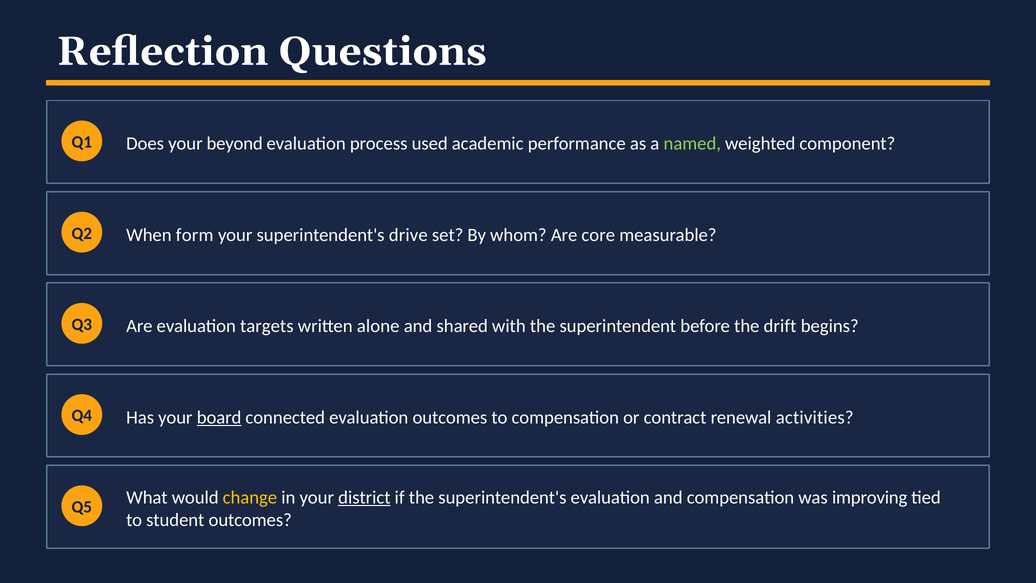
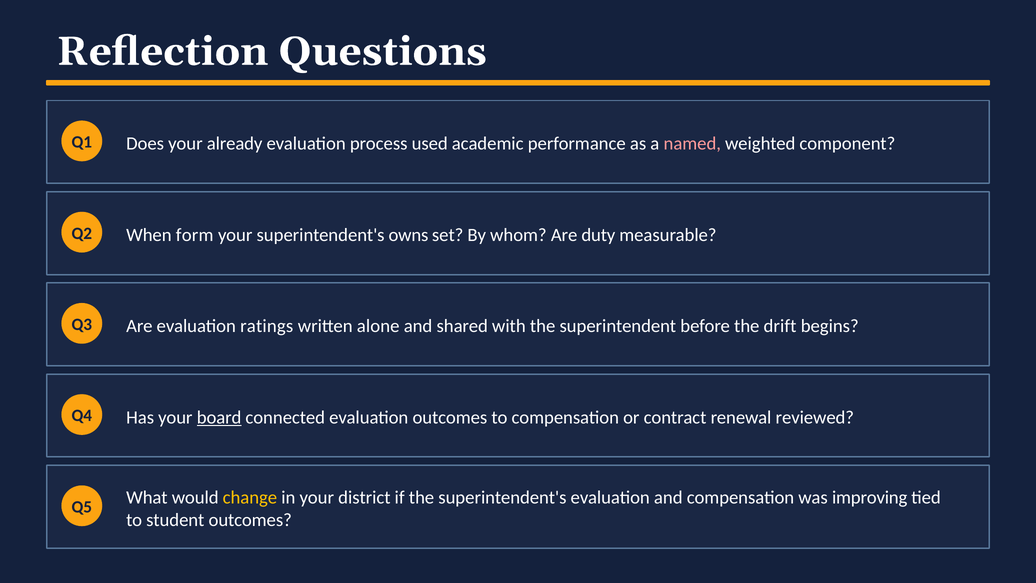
beyond: beyond -> already
named colour: light green -> pink
drive: drive -> owns
core: core -> duty
targets: targets -> ratings
activities: activities -> reviewed
district underline: present -> none
